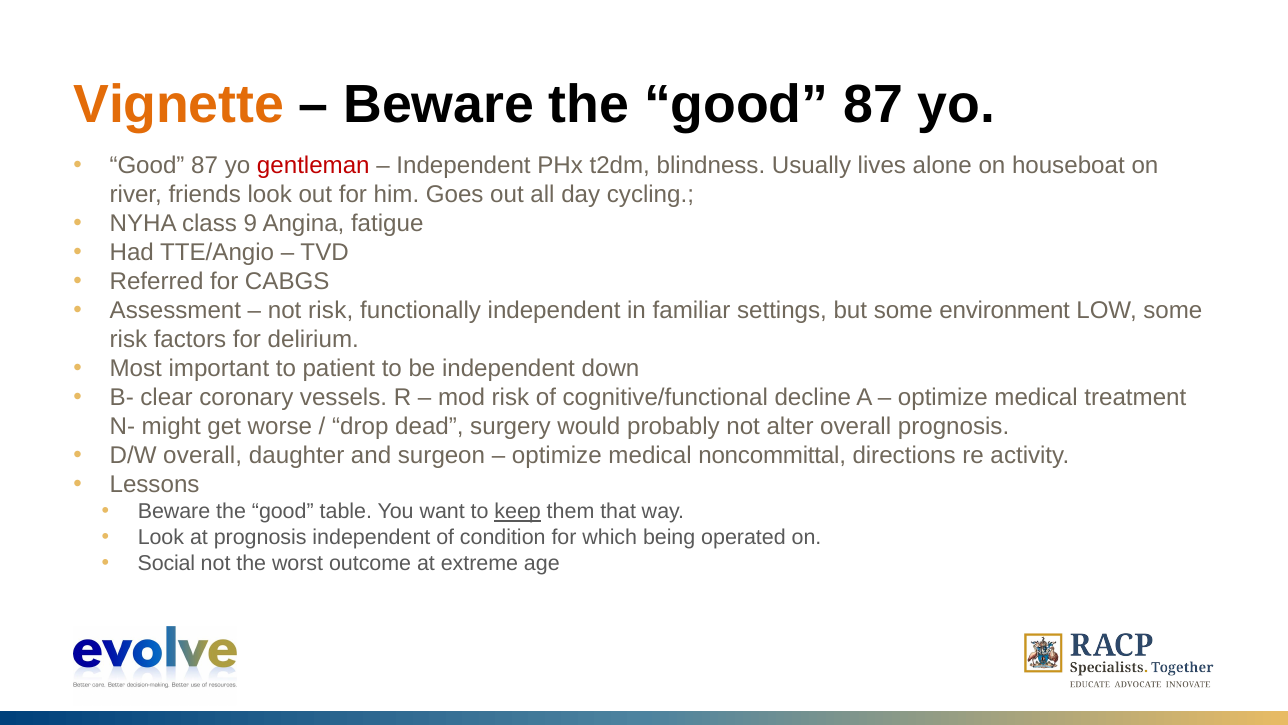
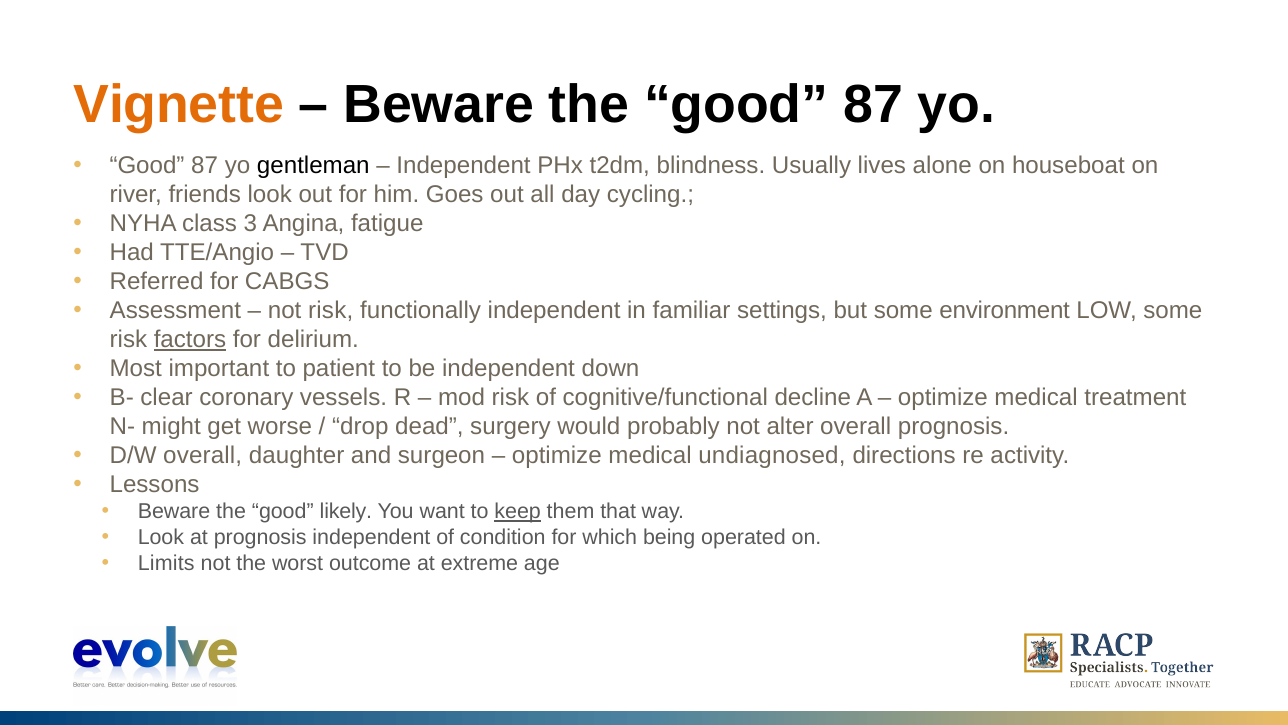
gentleman colour: red -> black
9: 9 -> 3
factors underline: none -> present
noncommittal: noncommittal -> undiagnosed
table: table -> likely
Social: Social -> Limits
